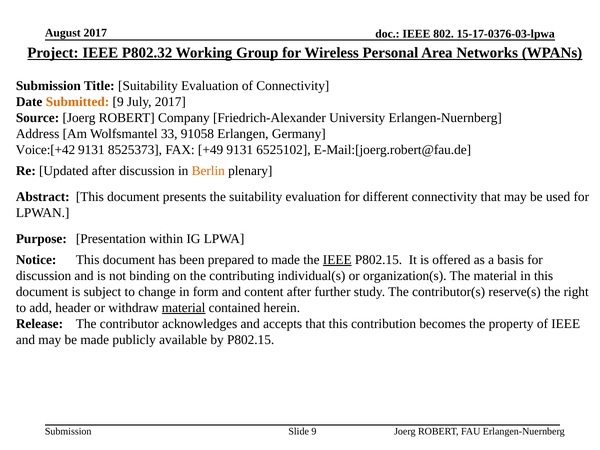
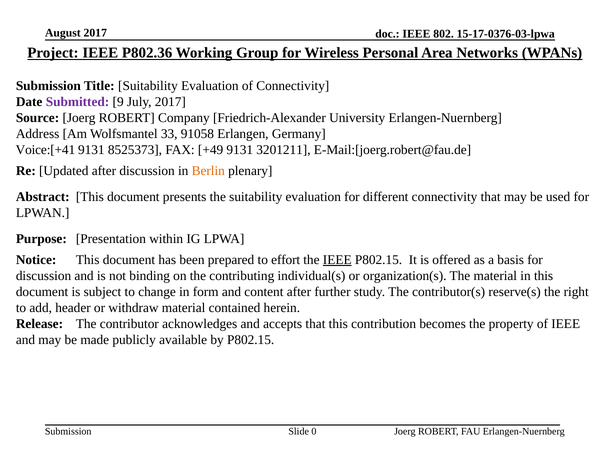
P802.32: P802.32 -> P802.36
Submitted colour: orange -> purple
Voice:[+42: Voice:[+42 -> Voice:[+41
6525102: 6525102 -> 3201211
to made: made -> effort
material at (184, 308) underline: present -> none
Slide 9: 9 -> 0
